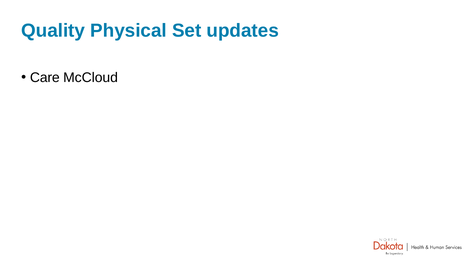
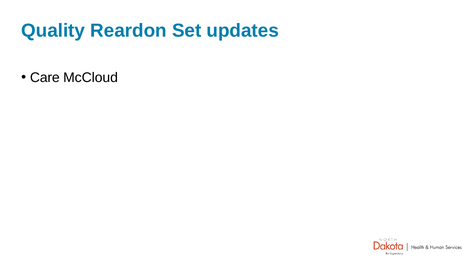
Physical: Physical -> Reardon
